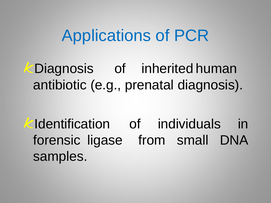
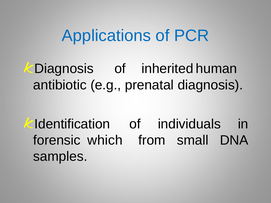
ligase: ligase -> which
